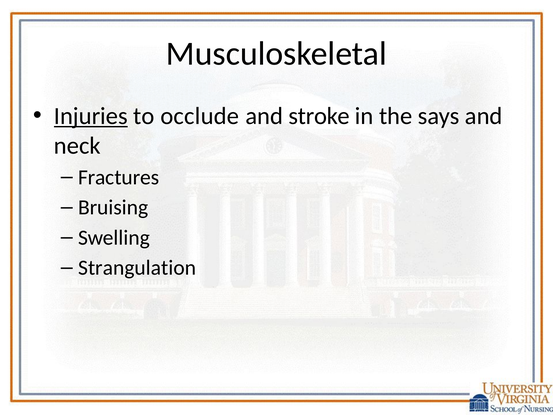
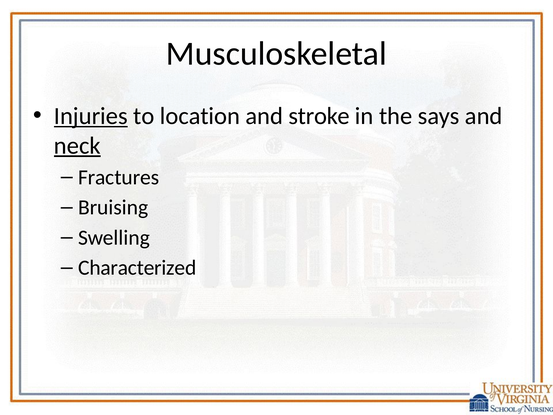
occlude: occlude -> location
neck underline: none -> present
Strangulation: Strangulation -> Characterized
